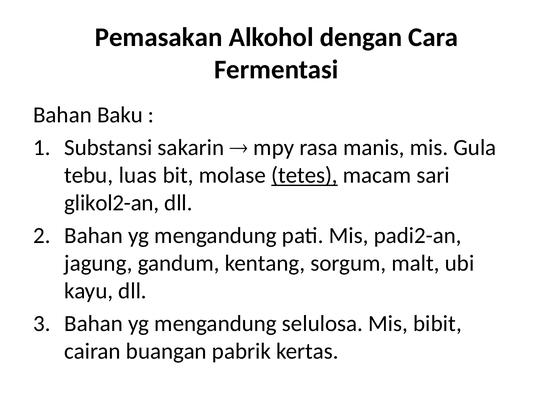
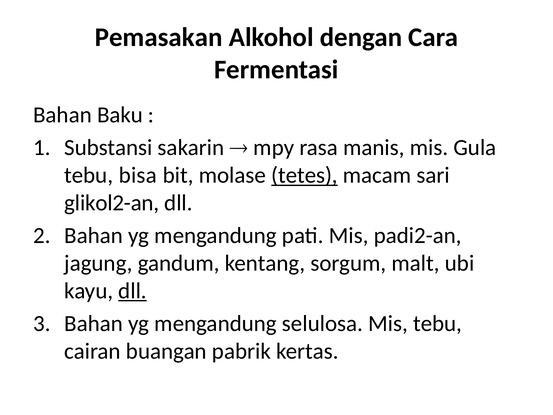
luas: luas -> bisa
dll at (133, 291) underline: none -> present
Mis bibit: bibit -> tebu
